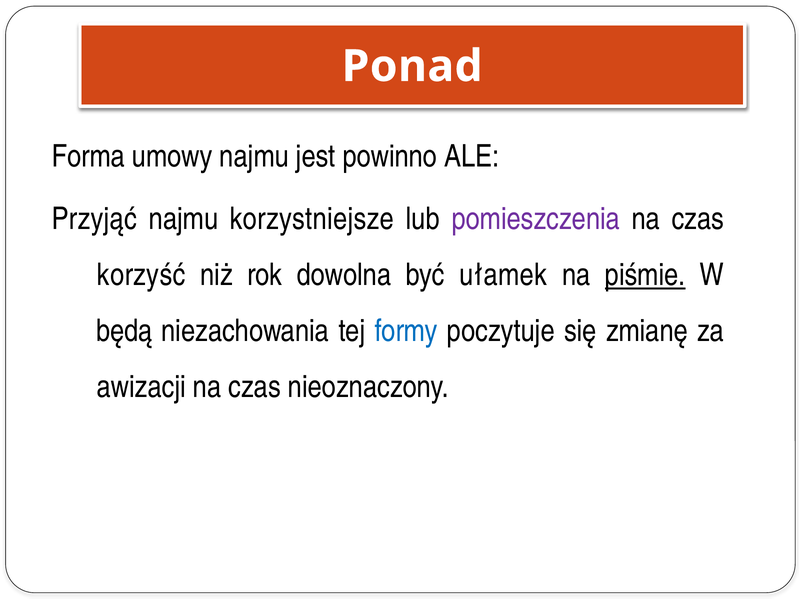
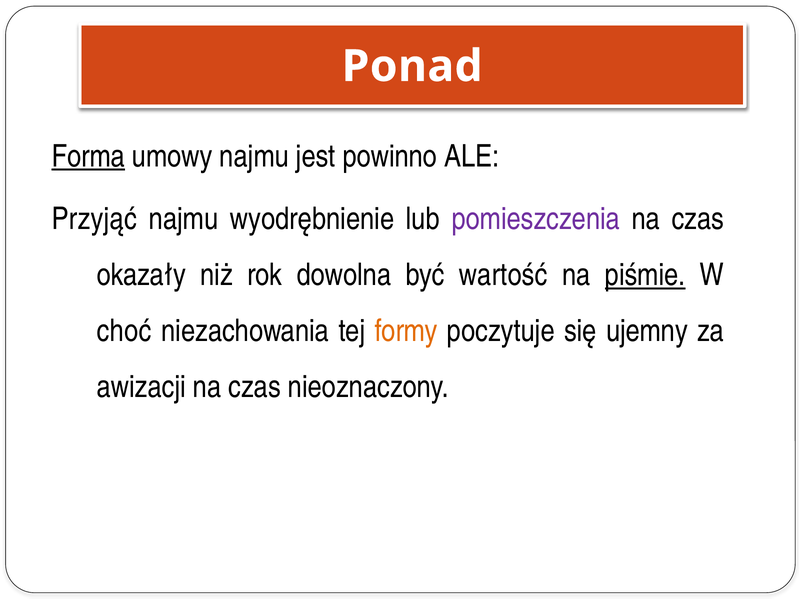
Forma underline: none -> present
korzystniejsze: korzystniejsze -> wyodrębnienie
korzyść: korzyść -> okazały
ułamek: ułamek -> wartość
będą: będą -> choć
formy colour: blue -> orange
zmianę: zmianę -> ujemny
